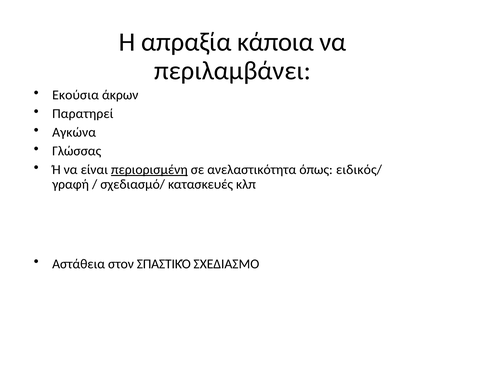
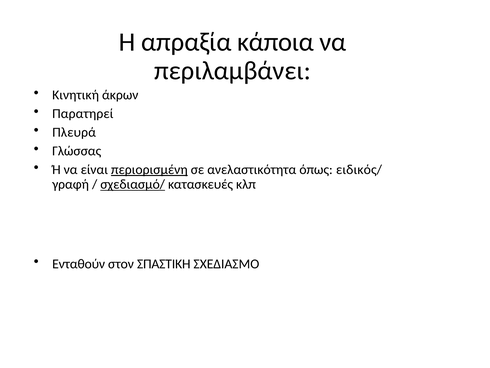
Εκούσια: Εκούσια -> Κινητική
Αγκώνα: Αγκώνα -> Πλευρά
σχεδιασμό/ underline: none -> present
Αστάθεια: Αστάθεια -> Ενταθούν
ΣΠΑΣΤΙΚΌ: ΣΠΑΣΤΙΚΌ -> ΣΠΑΣΤΙΚΗ
